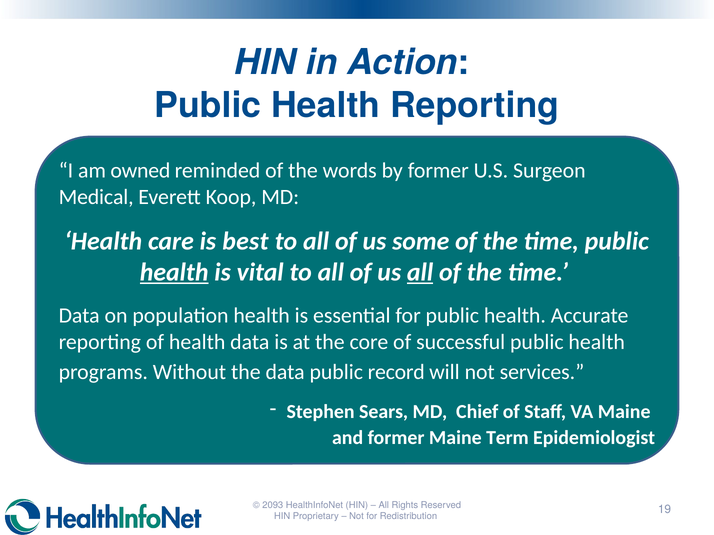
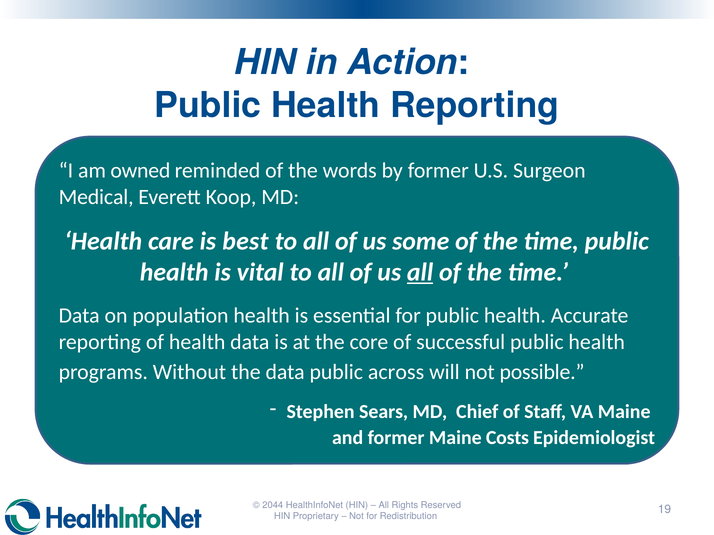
health at (174, 272) underline: present -> none
record: record -> across
services: services -> possible
Term: Term -> Costs
2093: 2093 -> 2044
